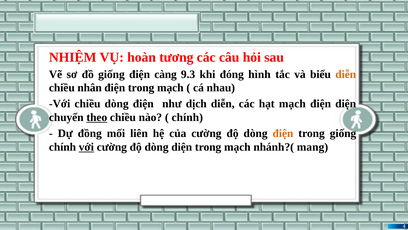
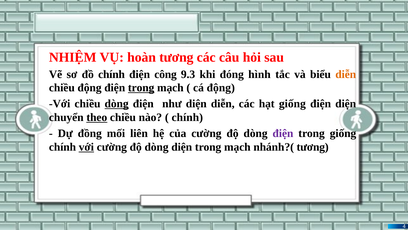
đồ giống: giống -> chính
càng: càng -> công
chiều nhân: nhân -> động
trong at (141, 88) underline: none -> present
cá nhau: nhau -> động
dòng at (117, 104) underline: none -> present
như dịch: dịch -> diện
hạt mạch: mạch -> giống
điện at (283, 133) colour: orange -> purple
nhánh?( mang: mang -> tương
